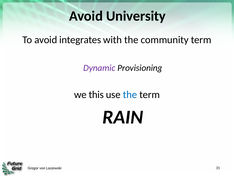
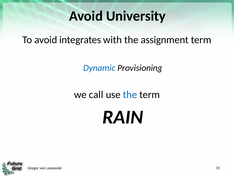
community: community -> assignment
Dynamic colour: purple -> blue
this: this -> call
